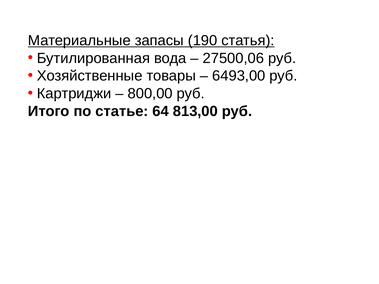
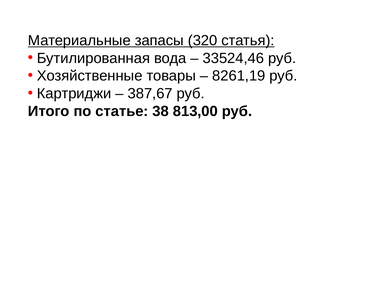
190: 190 -> 320
27500,06: 27500,06 -> 33524,46
6493,00: 6493,00 -> 8261,19
800,00: 800,00 -> 387,67
64: 64 -> 38
